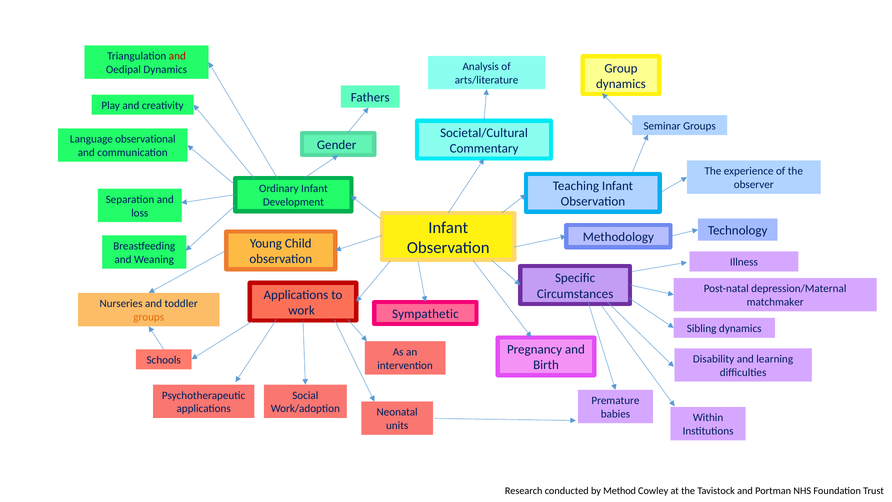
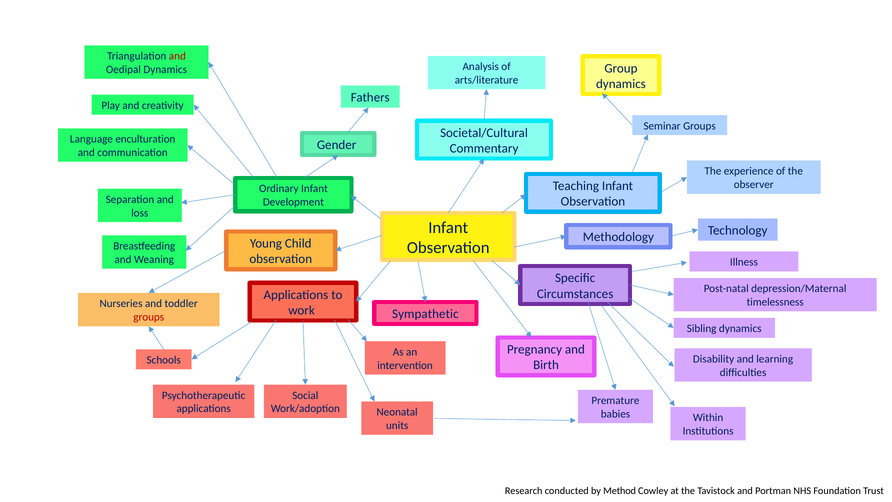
observational: observational -> enculturation
matchmaker: matchmaker -> timelessness
groups at (149, 317) colour: orange -> red
